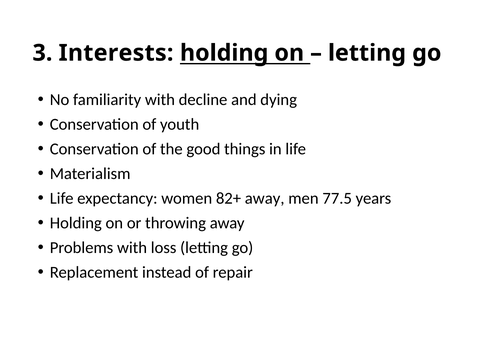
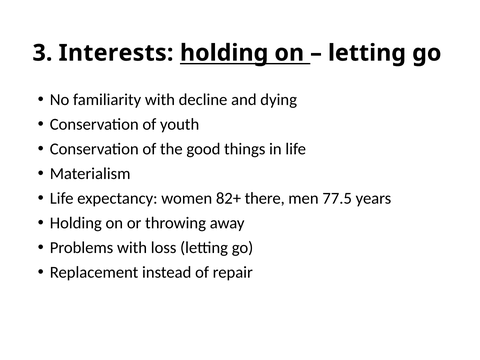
82+ away: away -> there
